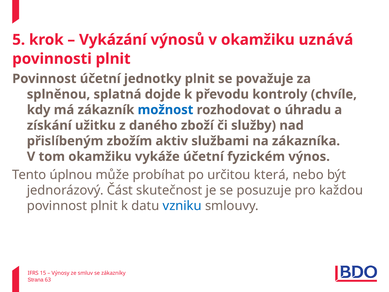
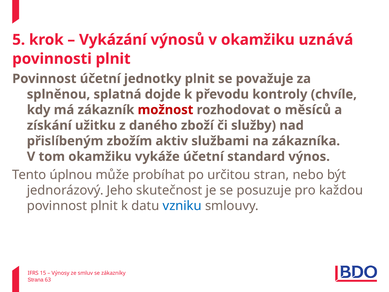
možnost colour: blue -> red
úhradu: úhradu -> měsíců
fyzickém: fyzickém -> standard
která: která -> stran
Část: Část -> Jeho
